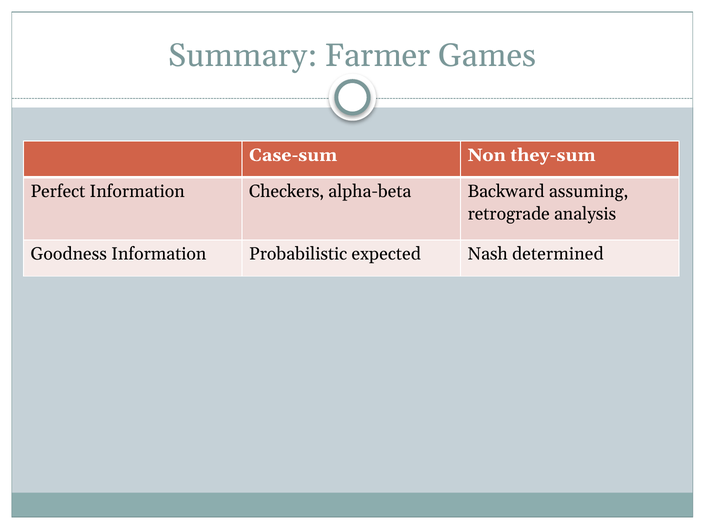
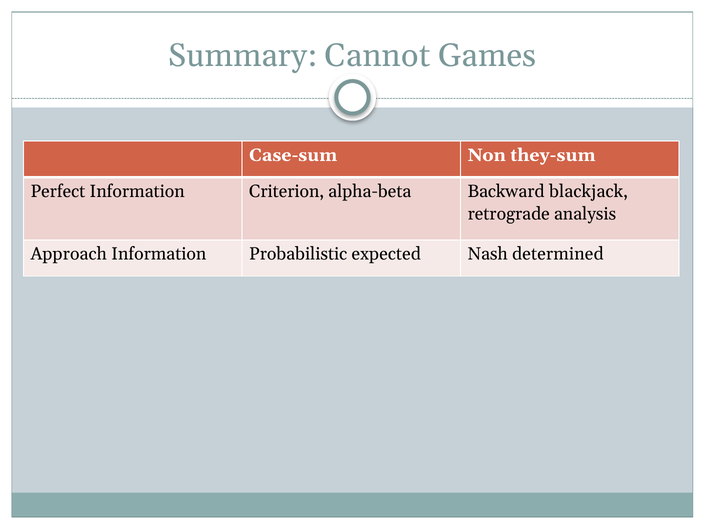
Farmer: Farmer -> Cannot
Checkers: Checkers -> Criterion
assuming: assuming -> blackjack
Goodness: Goodness -> Approach
